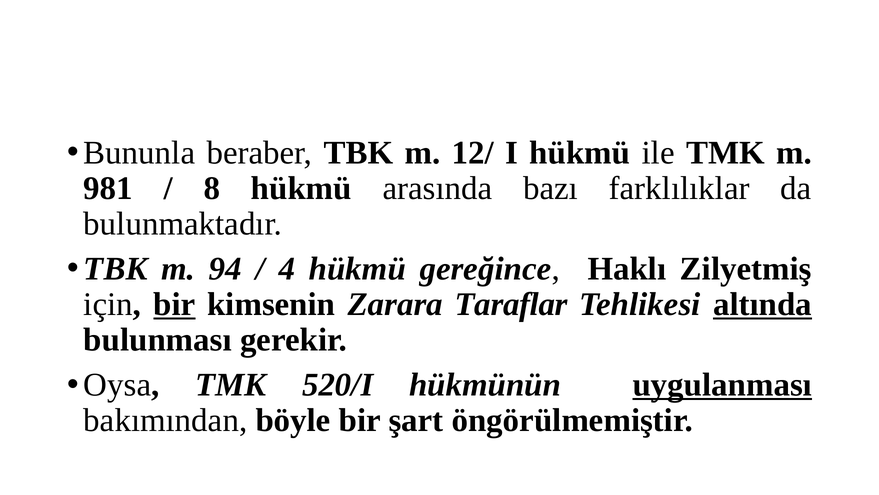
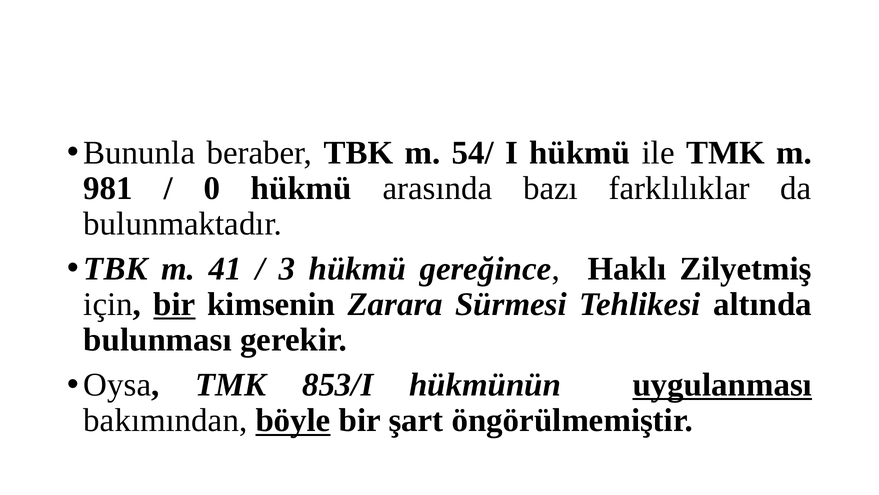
12/: 12/ -> 54/
8: 8 -> 0
94: 94 -> 41
4: 4 -> 3
Taraflar: Taraflar -> Sürmesi
altında underline: present -> none
520/I: 520/I -> 853/I
böyle underline: none -> present
